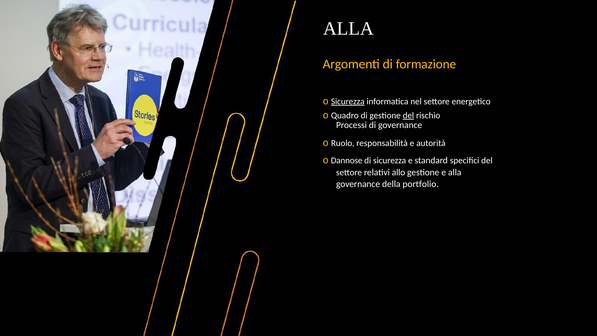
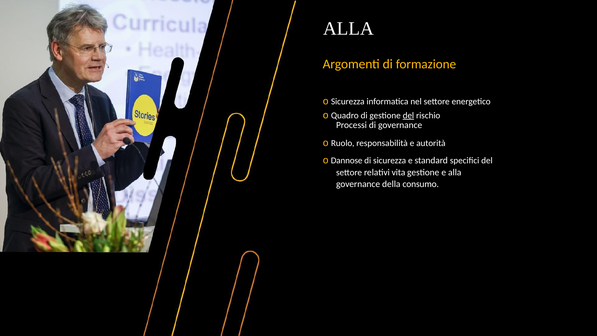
Sicurezza at (348, 101) underline: present -> none
allo: allo -> vita
portfolio: portfolio -> consumo
